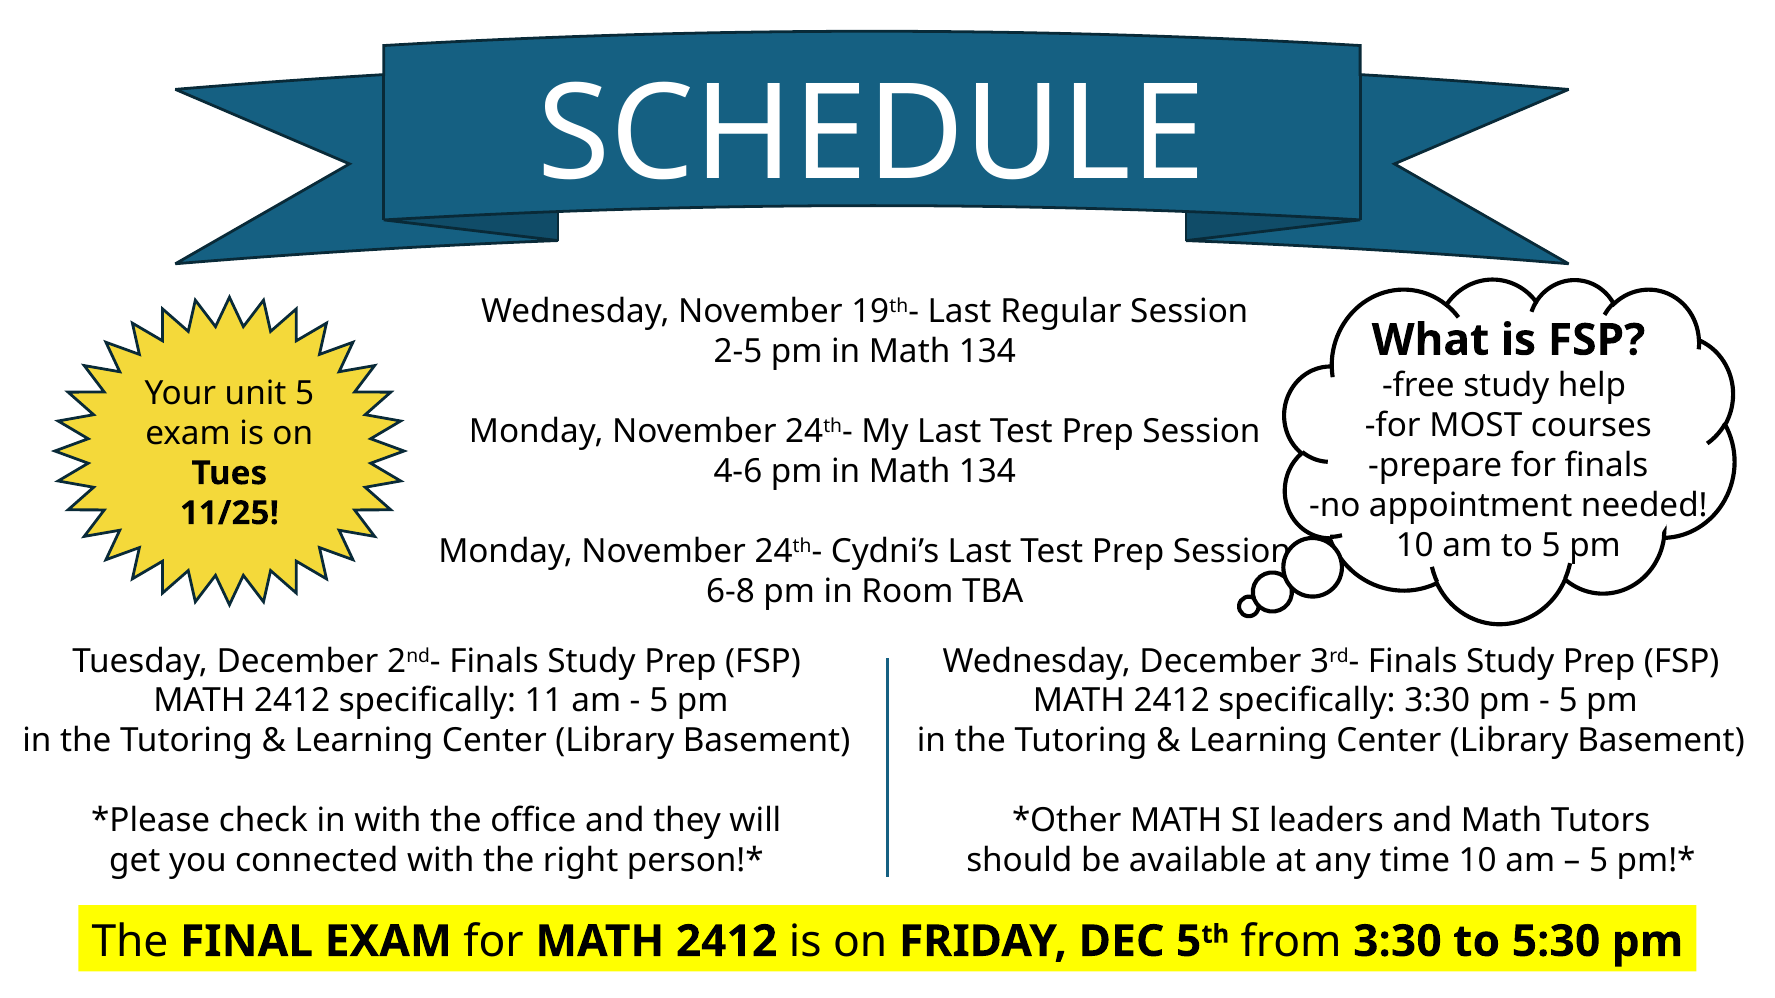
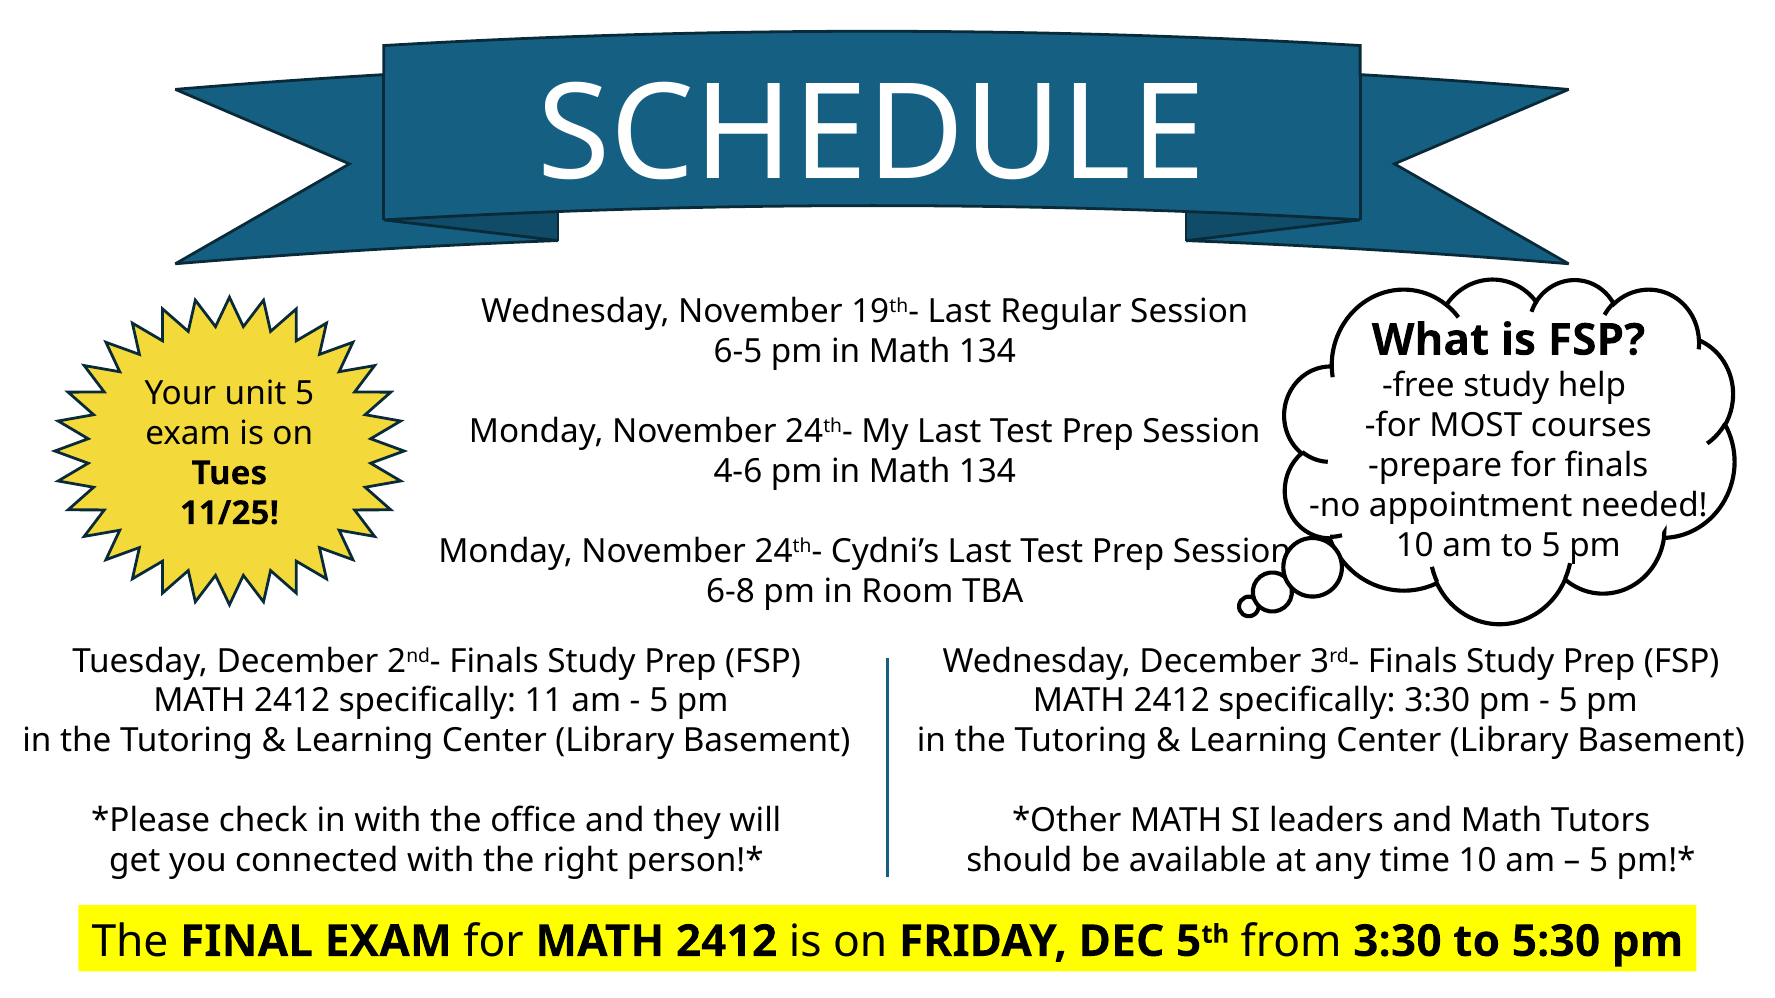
2-5: 2-5 -> 6-5
